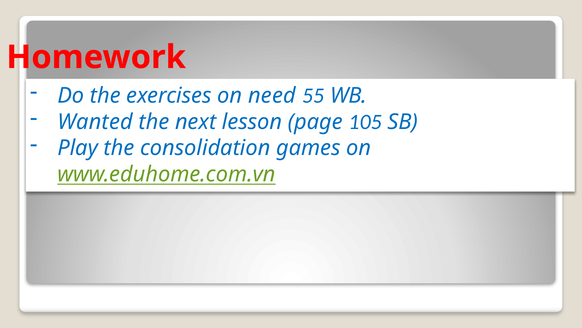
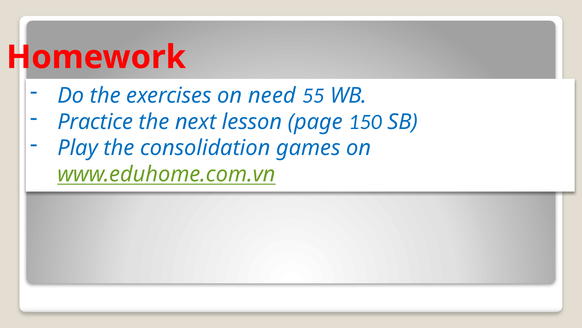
Wanted: Wanted -> Practice
105: 105 -> 150
